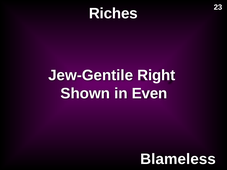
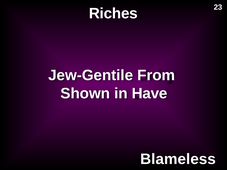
Right: Right -> From
Even: Even -> Have
